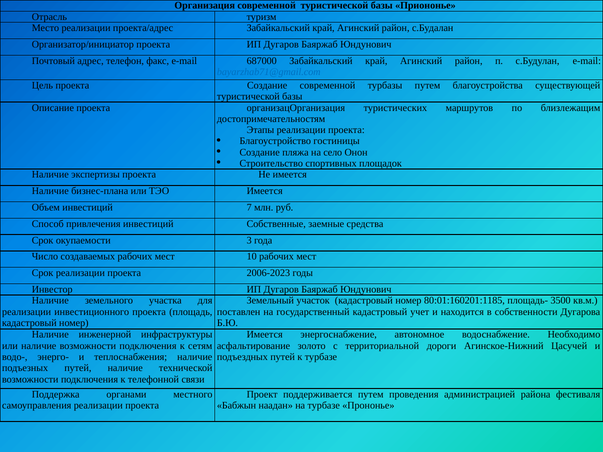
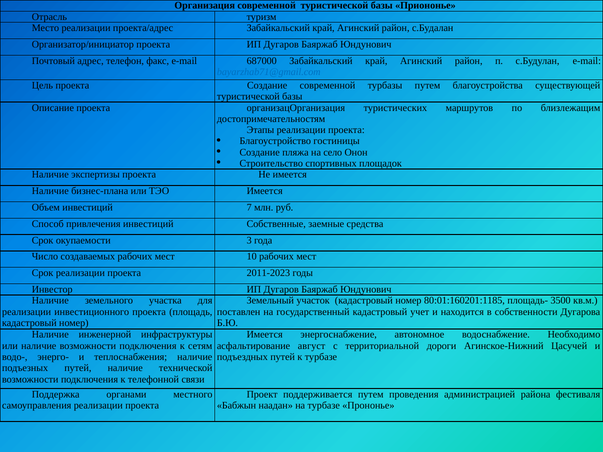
2006-2023: 2006-2023 -> 2011-2023
золото: золото -> август
